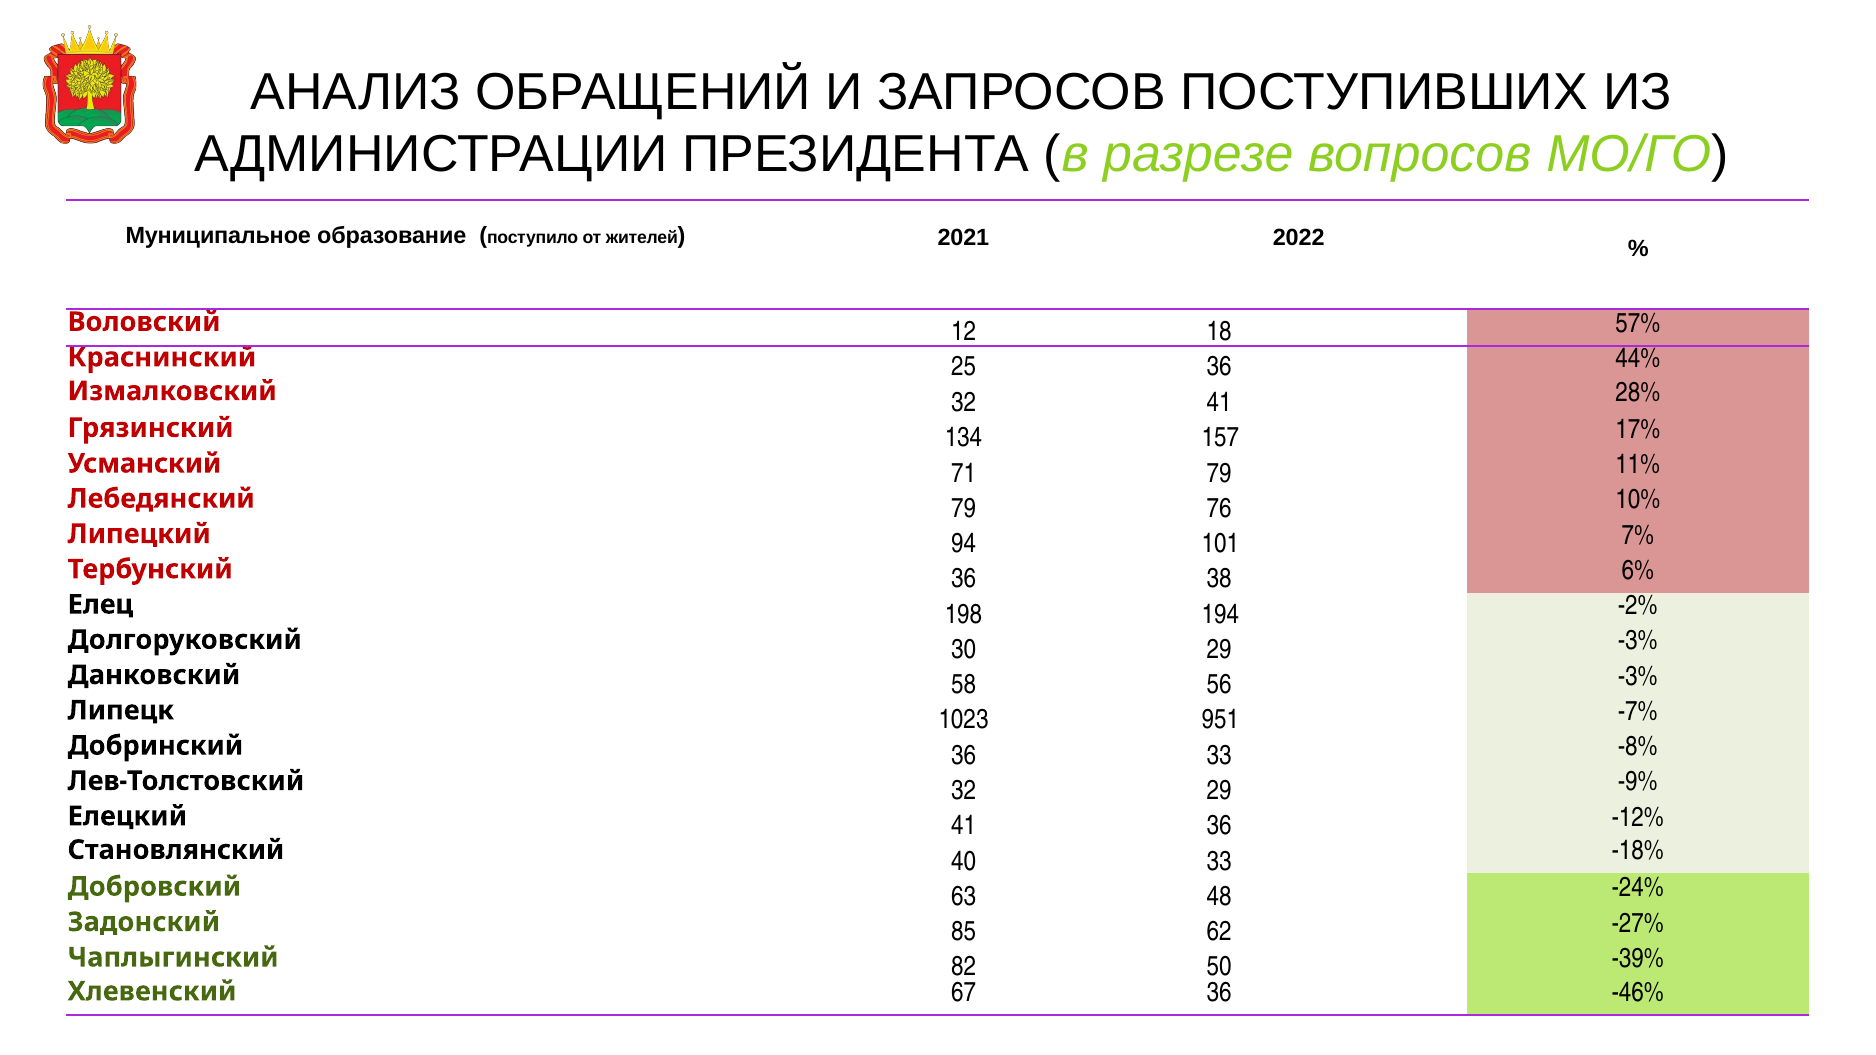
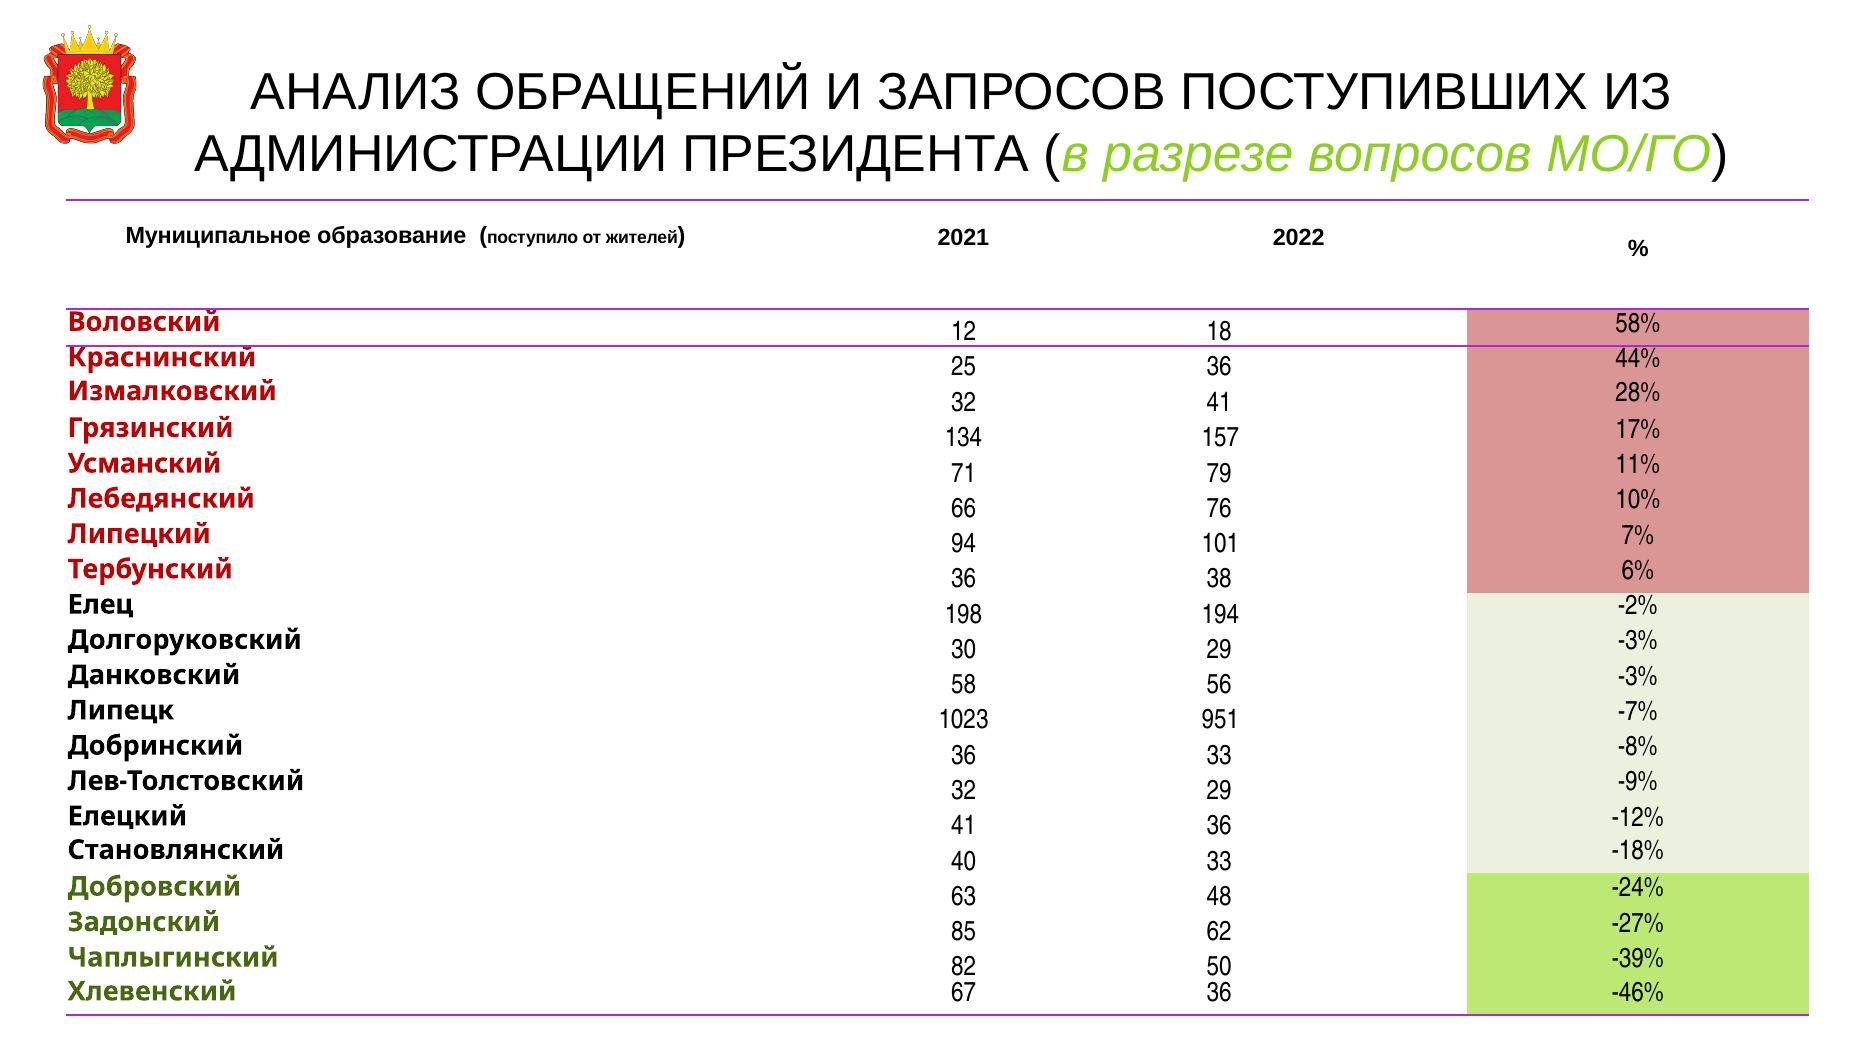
57%: 57% -> 58%
Лебедянский 79: 79 -> 66
